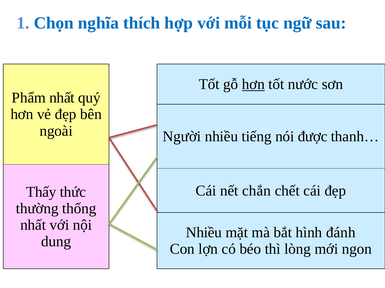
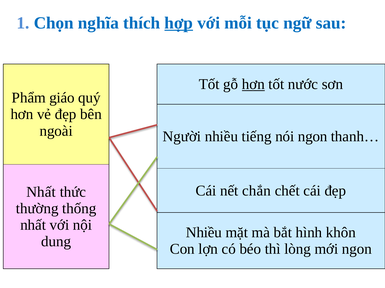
hợp underline: none -> present
Phẩm nhất: nhất -> giáo
nói được: được -> ngon
Thấy at (41, 192): Thấy -> Nhất
đánh: đánh -> khôn
